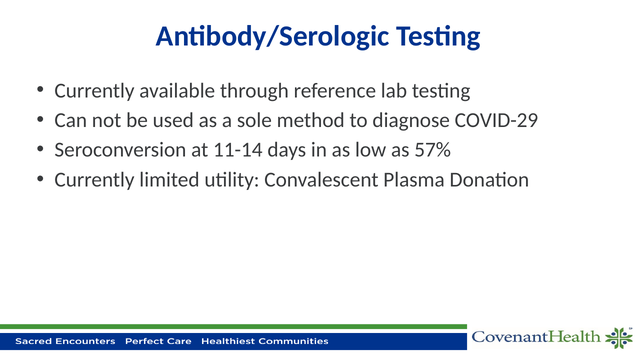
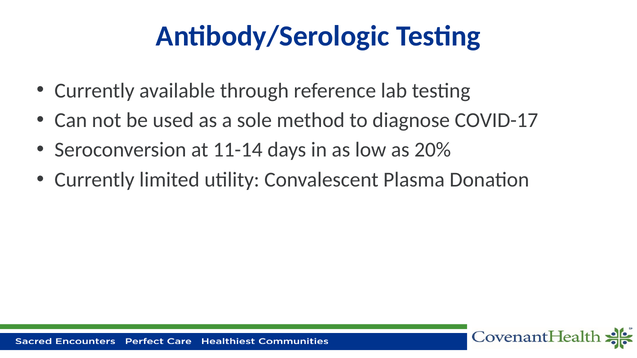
COVID-29: COVID-29 -> COVID-17
57%: 57% -> 20%
